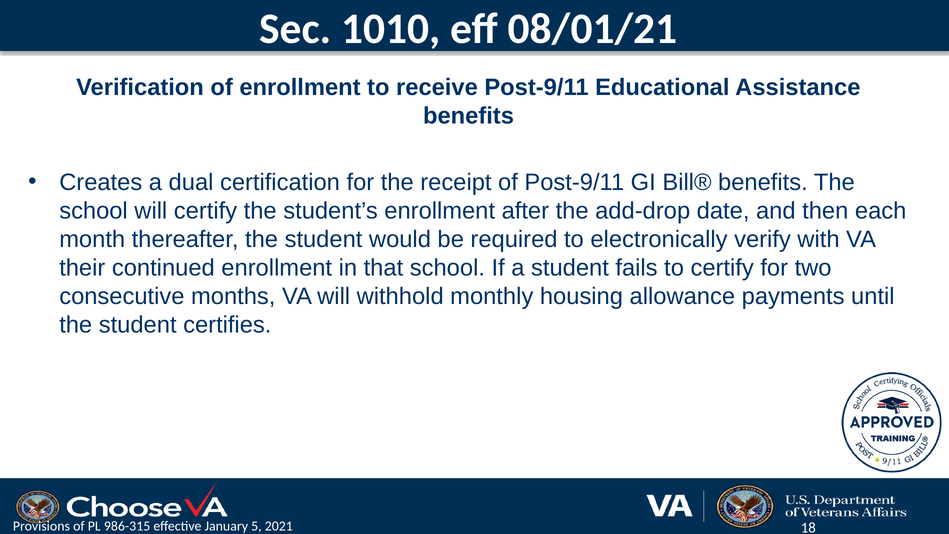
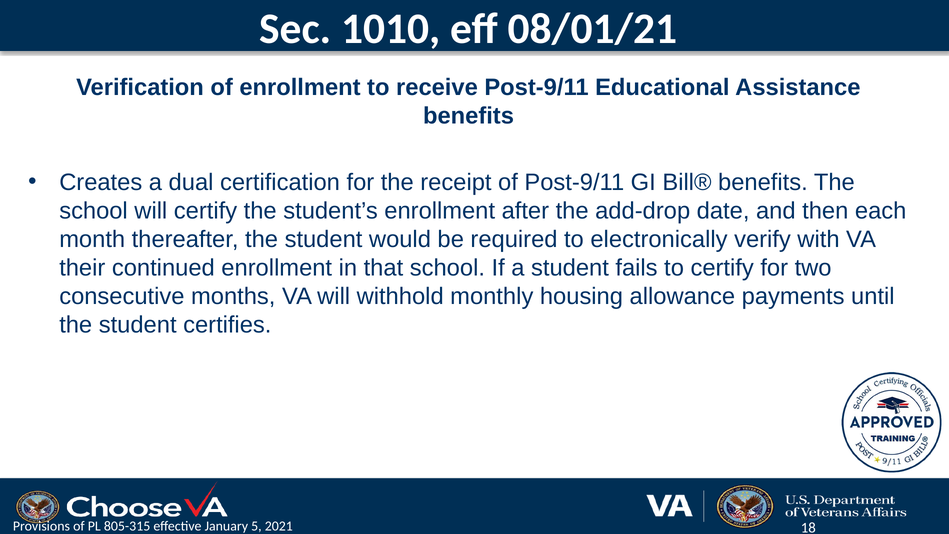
986-315: 986-315 -> 805-315
